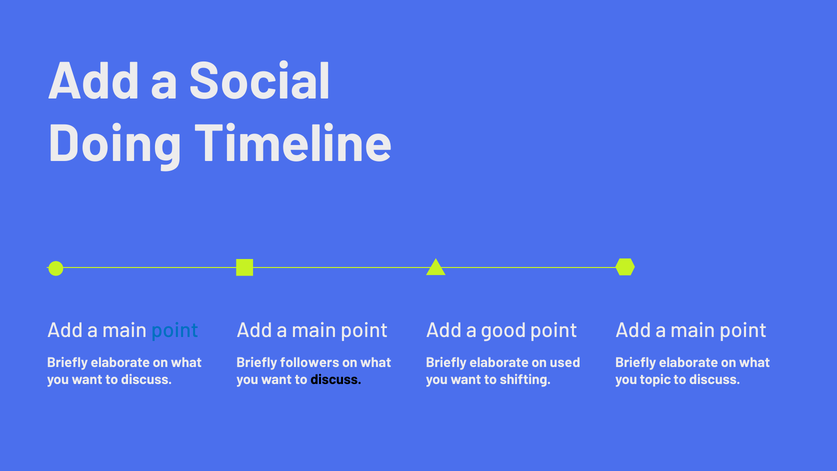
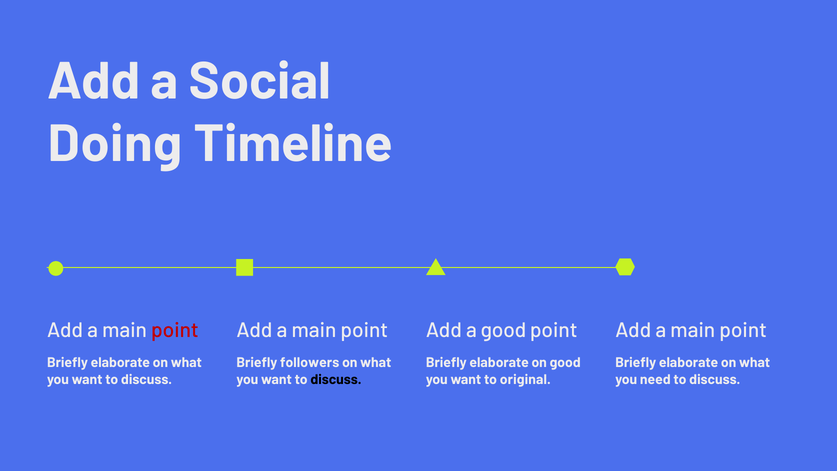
point at (175, 330) colour: blue -> red
on used: used -> good
shifting: shifting -> original
topic: topic -> need
